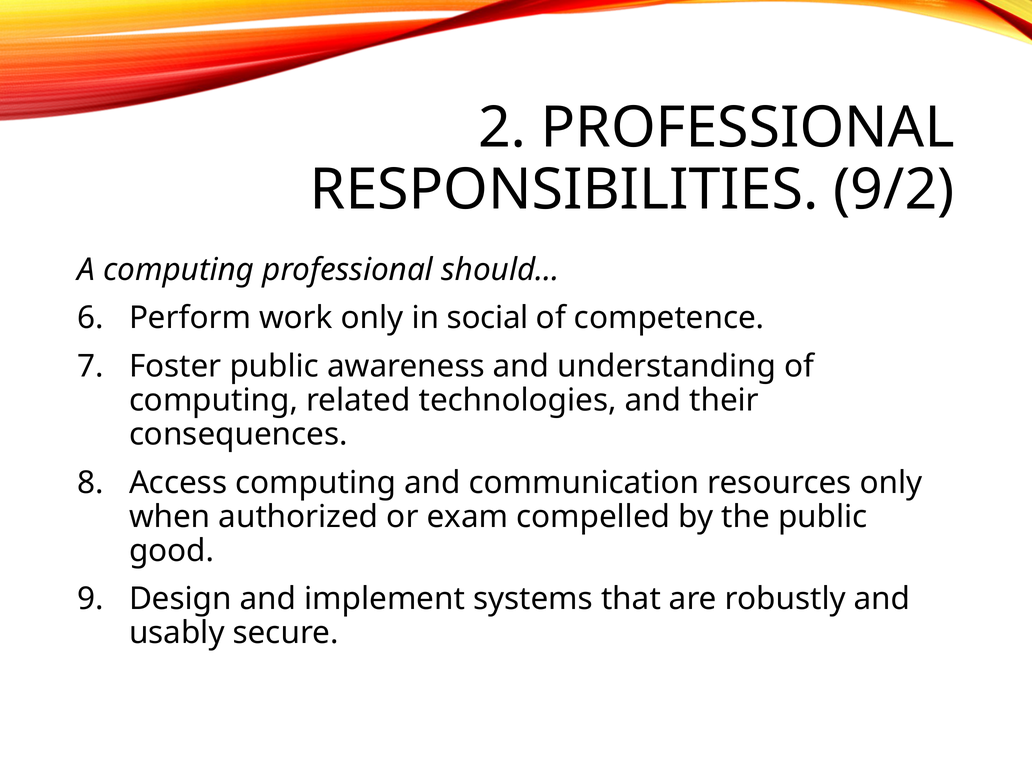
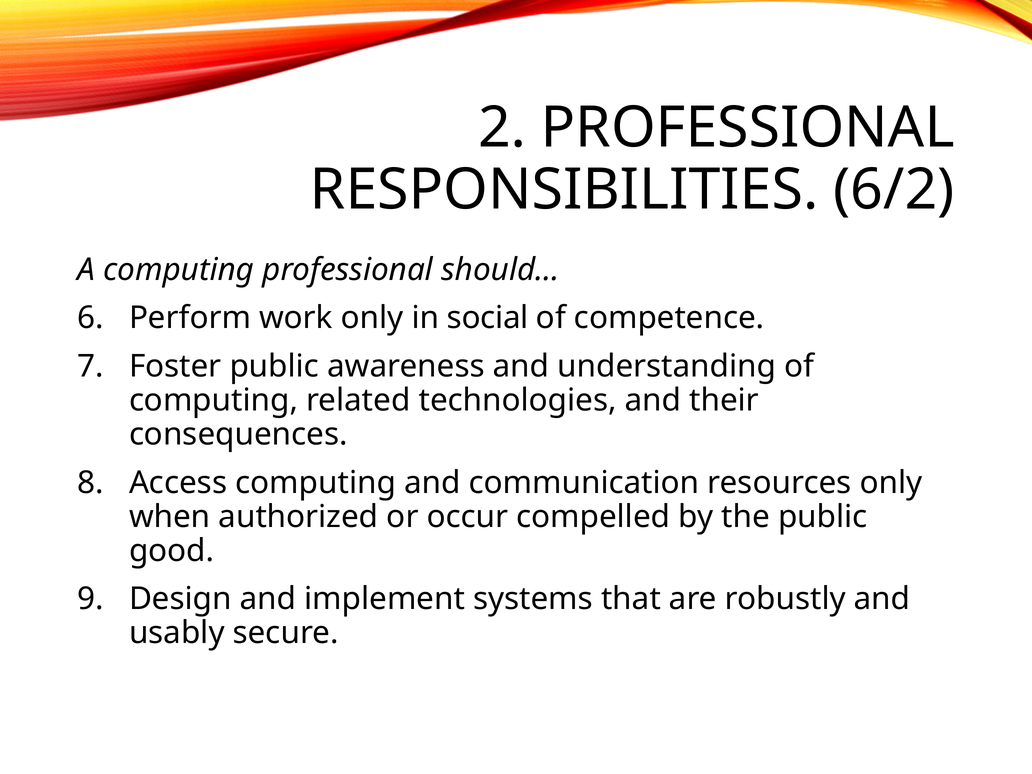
9/2: 9/2 -> 6/2
exam: exam -> occur
